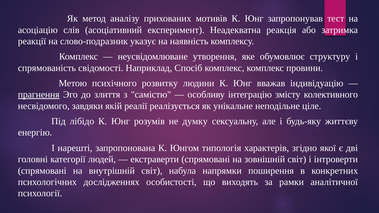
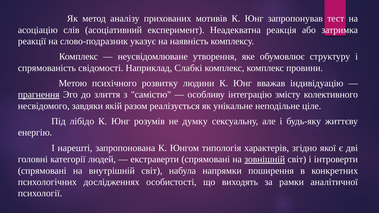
Спосіб: Спосіб -> Слабкі
реалії: реалії -> разом
зовнішній underline: none -> present
